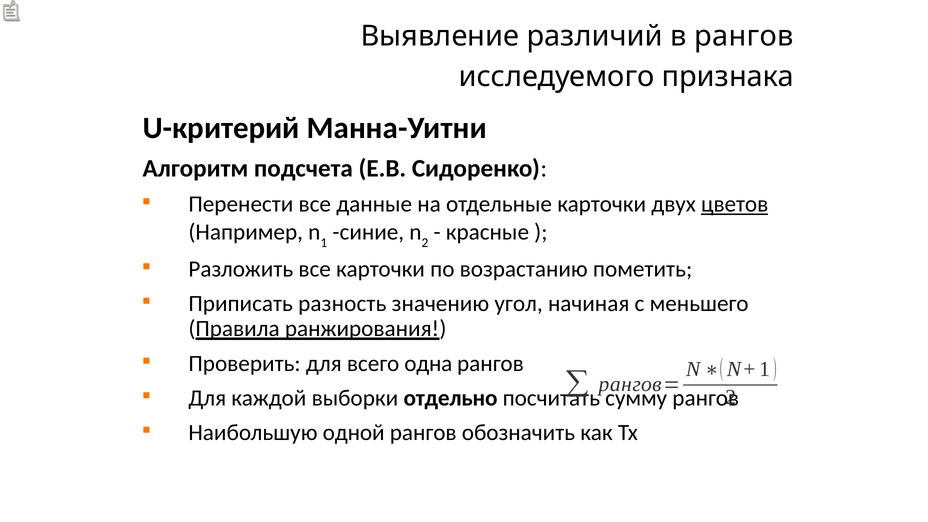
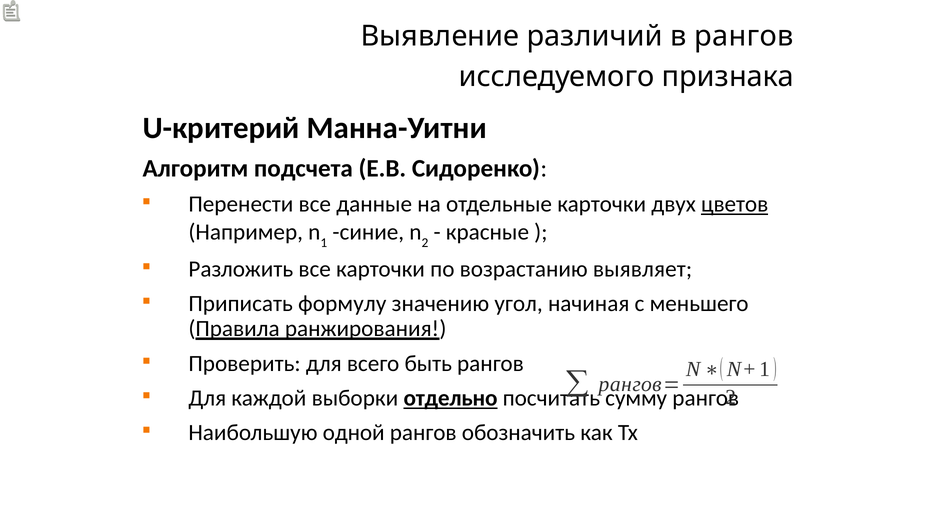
пометить: пометить -> выявляет
разность: разность -> формулу
одна: одна -> быть
отдельно underline: none -> present
